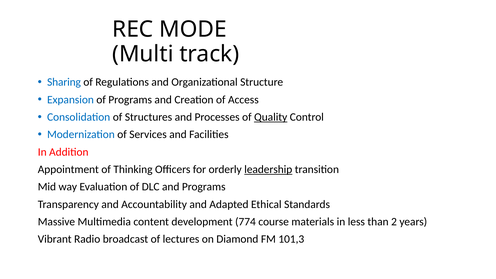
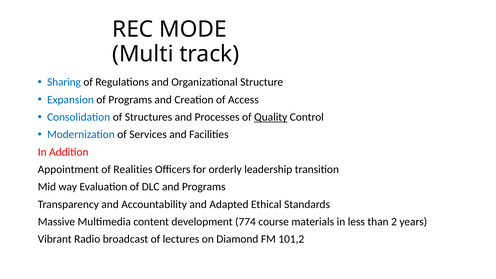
Thinking: Thinking -> Realities
leadership underline: present -> none
101,3: 101,3 -> 101,2
